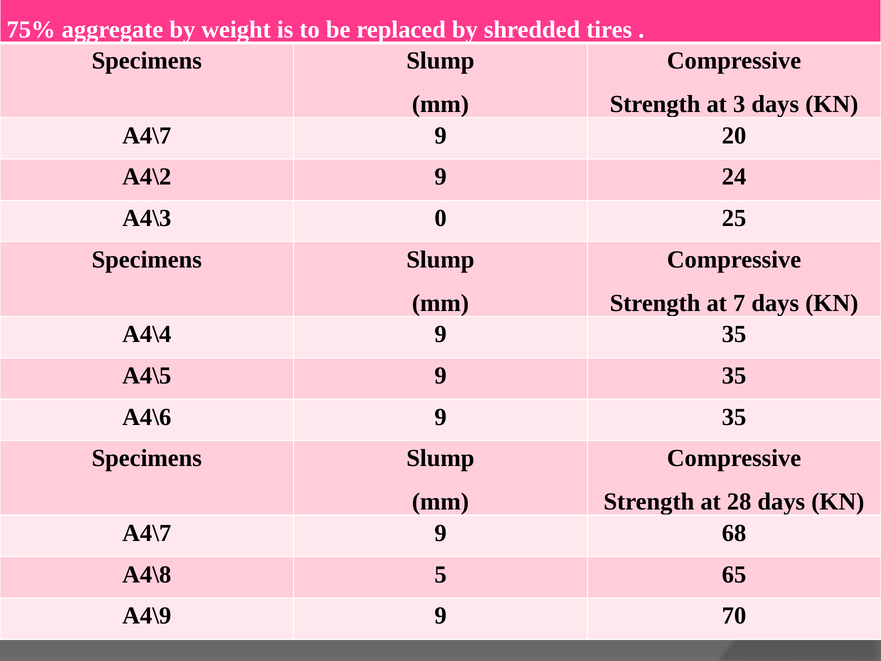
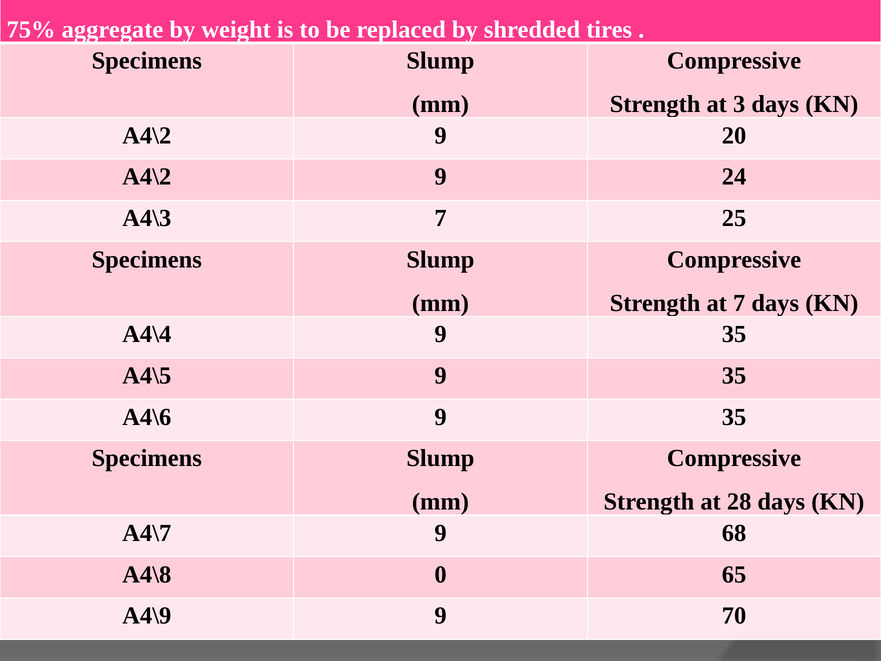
A4\7 at (147, 135): A4\7 -> A4\2
A4\3 0: 0 -> 7
5: 5 -> 0
